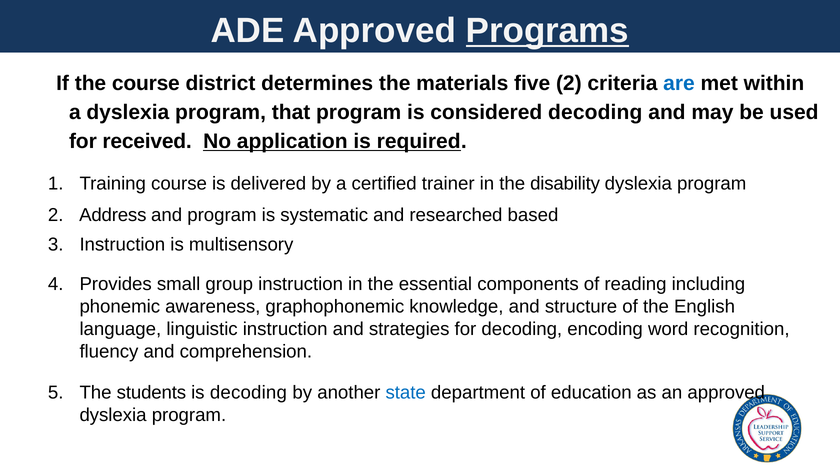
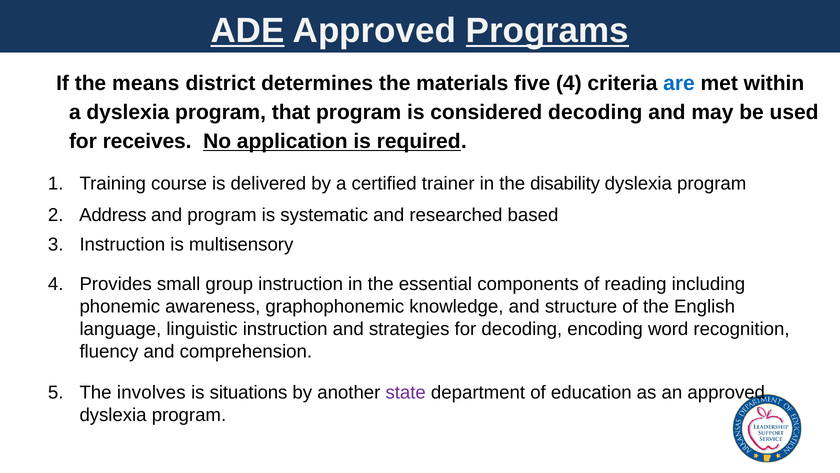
ADE underline: none -> present
the course: course -> means
five 2: 2 -> 4
received: received -> receives
students: students -> involves
is decoding: decoding -> situations
state colour: blue -> purple
